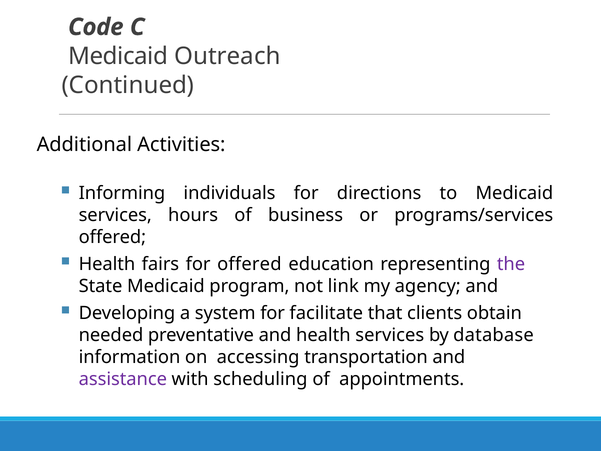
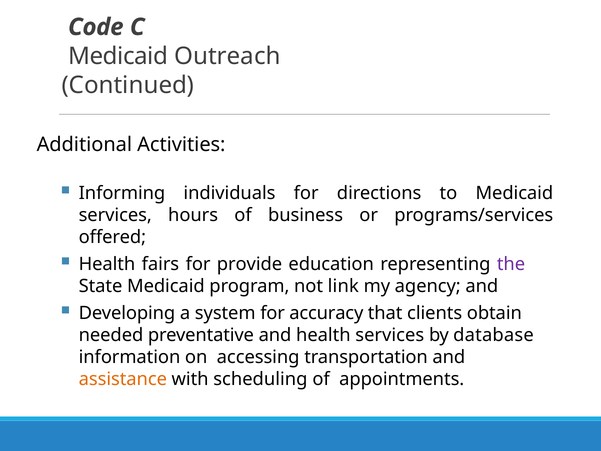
for offered: offered -> provide
facilitate: facilitate -> accuracy
assistance colour: purple -> orange
